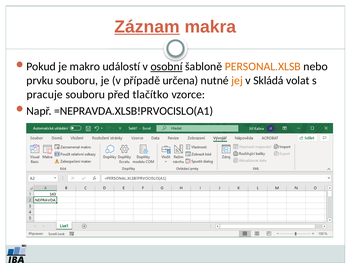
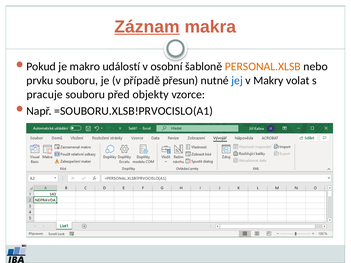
osobní underline: present -> none
určena: určena -> přesun
jej colour: orange -> blue
Skládá: Skládá -> Makry
tlačítko: tlačítko -> objekty
=NEPRAVDA.XLSB!PRVOCISLO(A1: =NEPRAVDA.XLSB!PRVOCISLO(A1 -> =SOUBORU.XLSB!PRVOCISLO(A1
